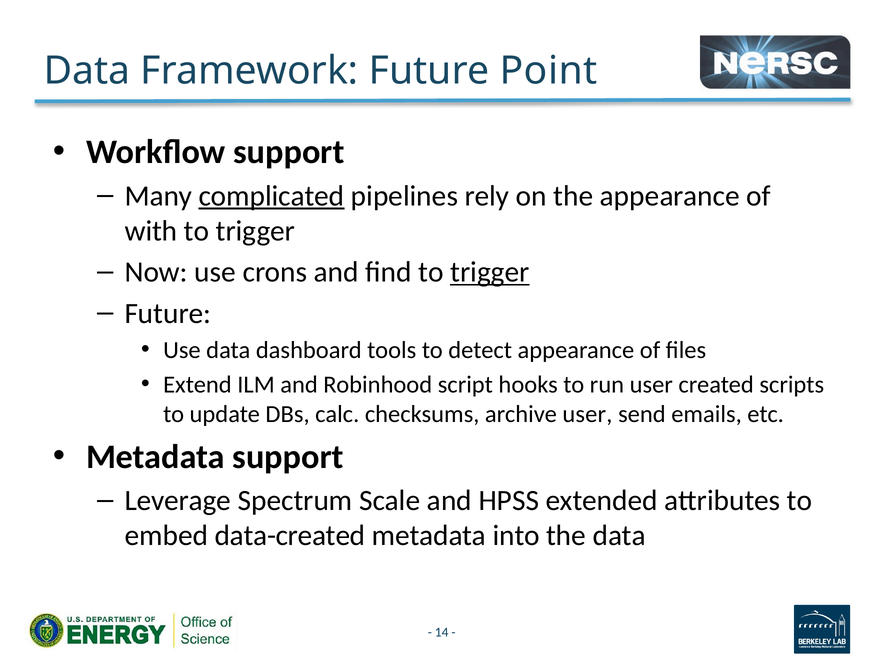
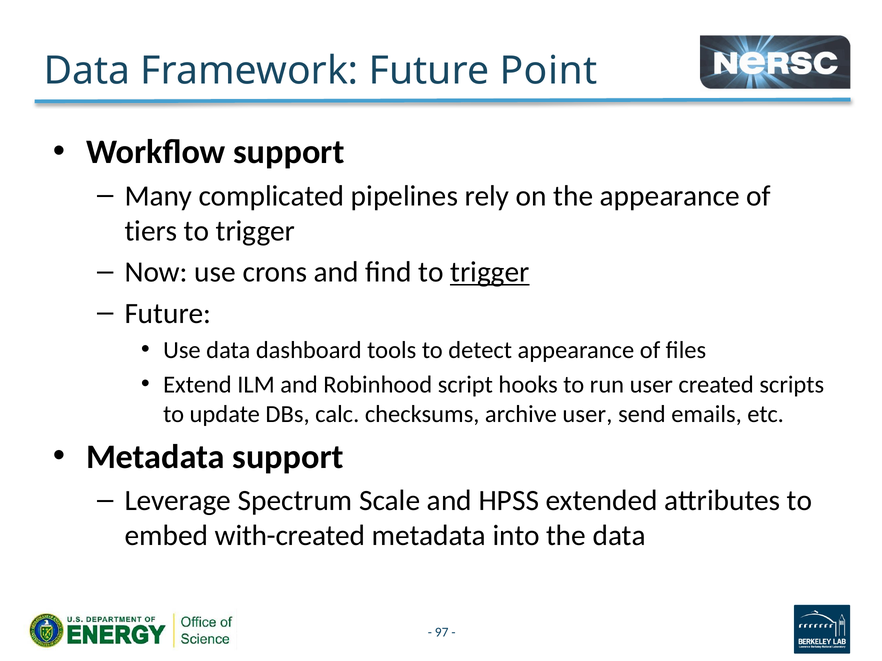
complicated underline: present -> none
with: with -> tiers
data-created: data-created -> with-created
14: 14 -> 97
